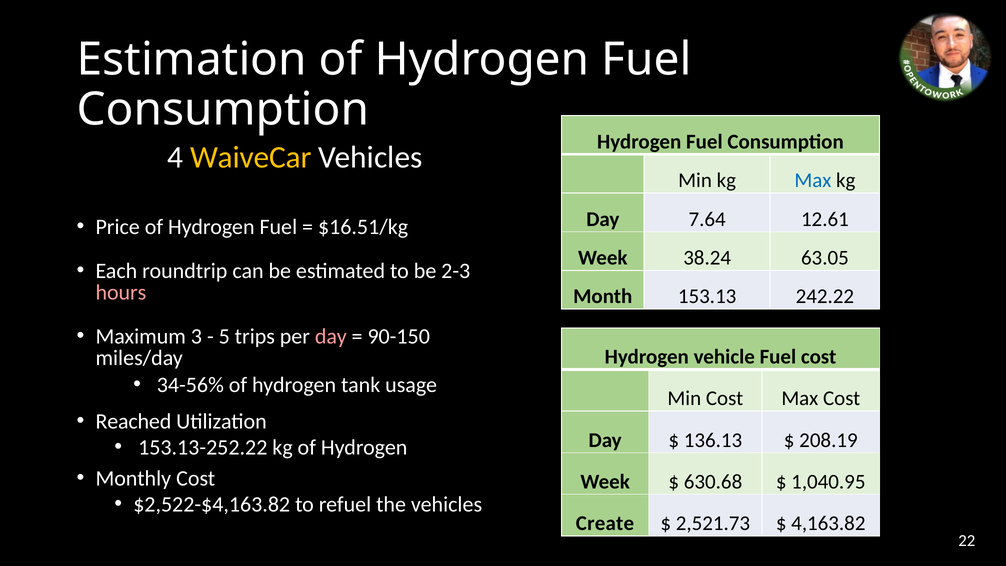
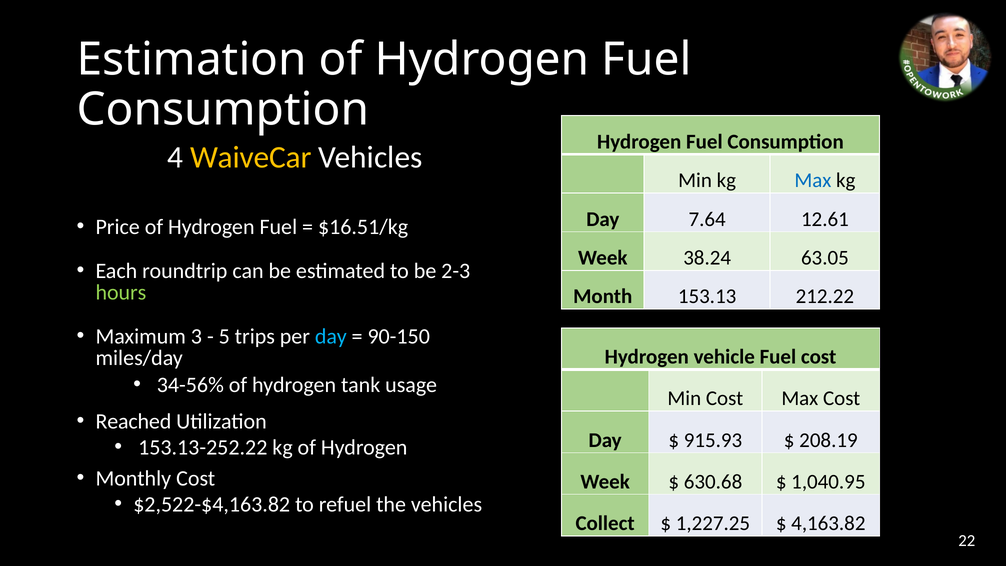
hours colour: pink -> light green
242.22: 242.22 -> 212.22
day at (331, 336) colour: pink -> light blue
136.13: 136.13 -> 915.93
Create: Create -> Collect
2,521.73: 2,521.73 -> 1,227.25
